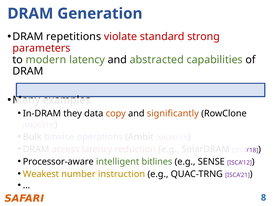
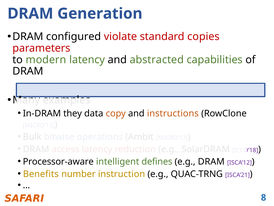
repetitions: repetitions -> configured
strong: strong -> copies
significantly: significantly -> instructions
bitlines: bitlines -> defines
e.g SENSE: SENSE -> DRAM
Weakest: Weakest -> Benefits
